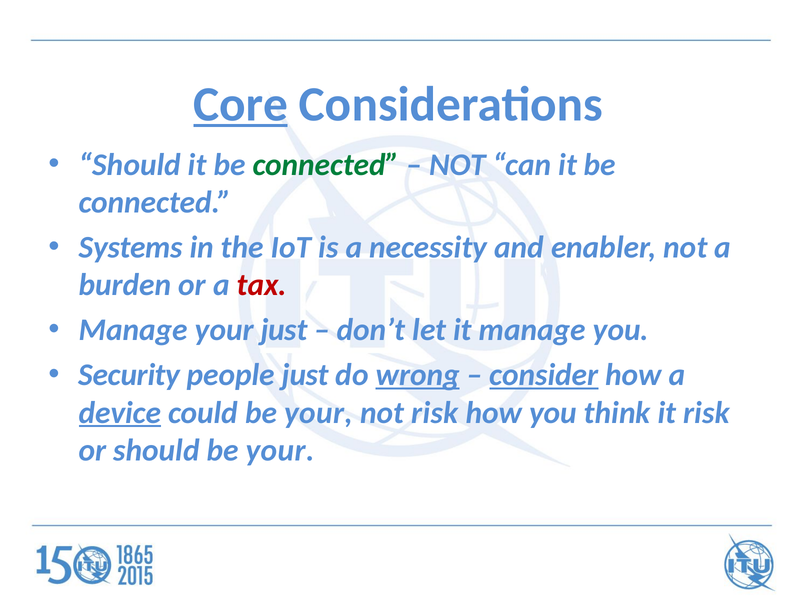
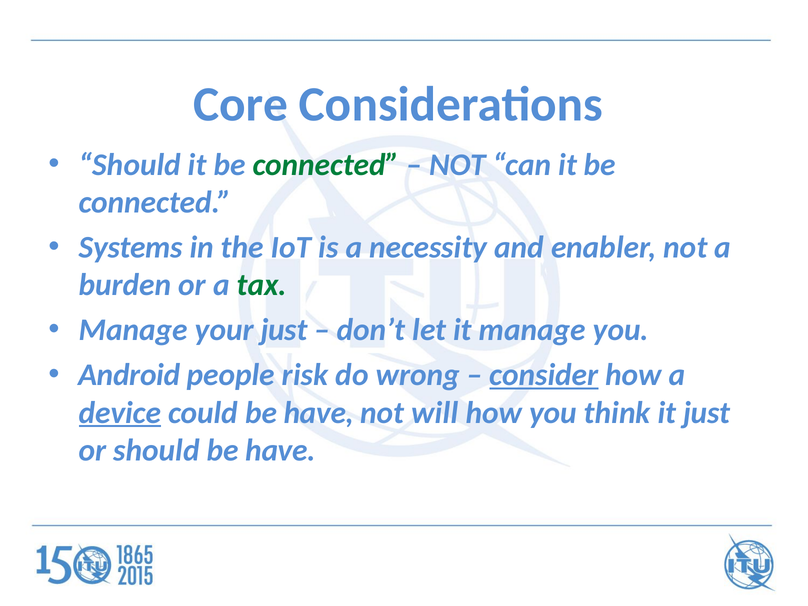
Core underline: present -> none
tax colour: red -> green
Security: Security -> Android
people just: just -> risk
wrong underline: present -> none
could be your: your -> have
not risk: risk -> will
it risk: risk -> just
should be your: your -> have
